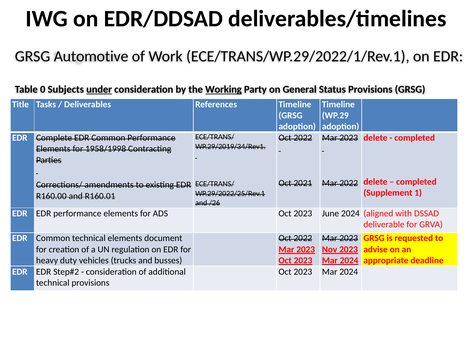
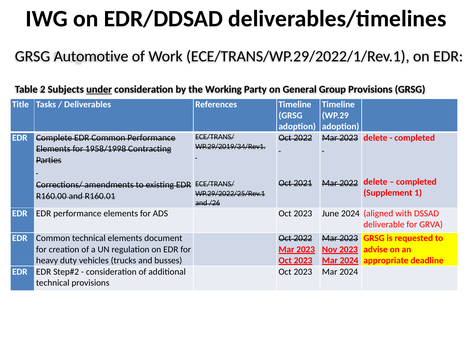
0: 0 -> 2
Working underline: present -> none
Status: Status -> Group
